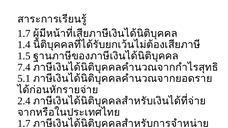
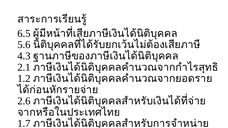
1.7 at (24, 34): 1.7 -> 6.5
1.4: 1.4 -> 5.6
1.5: 1.5 -> 4.3
7.4: 7.4 -> 2.1
5.1: 5.1 -> 1.2
2.4: 2.4 -> 2.6
